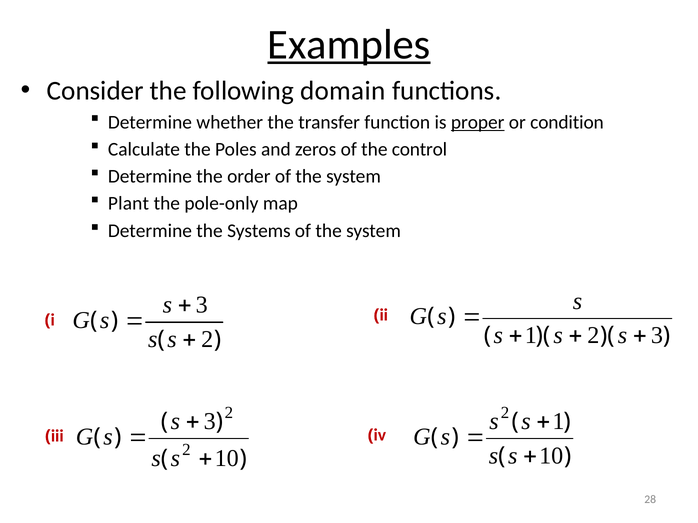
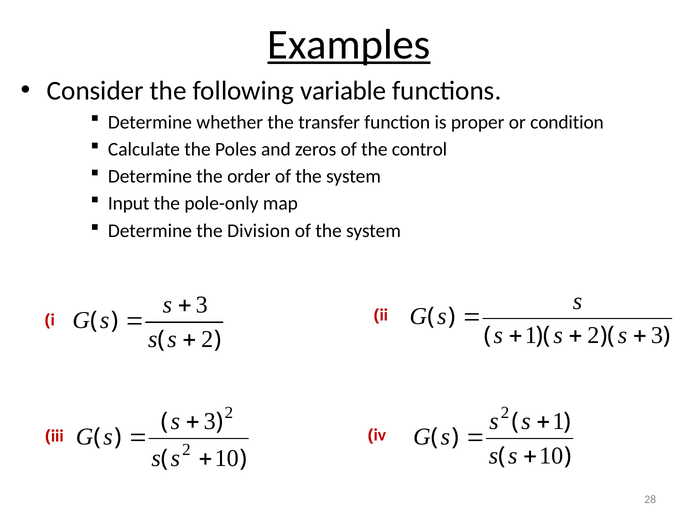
domain: domain -> variable
proper underline: present -> none
Plant: Plant -> Input
Systems: Systems -> Division
